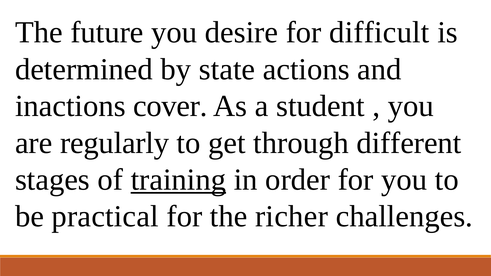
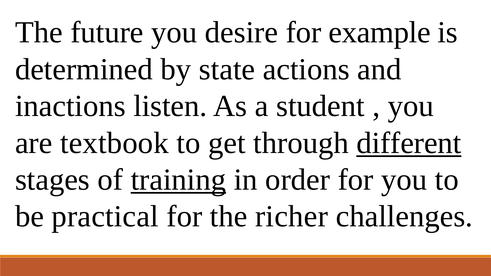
difficult: difficult -> example
cover: cover -> listen
regularly: regularly -> textbook
different underline: none -> present
